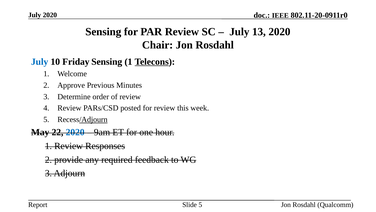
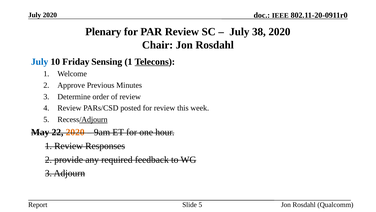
Sensing at (103, 32): Sensing -> Plenary
13: 13 -> 38
2020 at (75, 132) colour: blue -> orange
